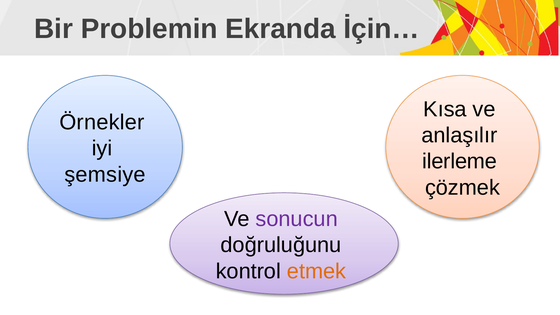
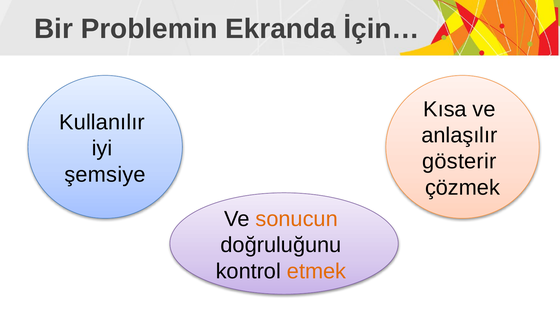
Örnekler: Örnekler -> Kullanılır
ilerleme: ilerleme -> gösterir
sonucun colour: purple -> orange
